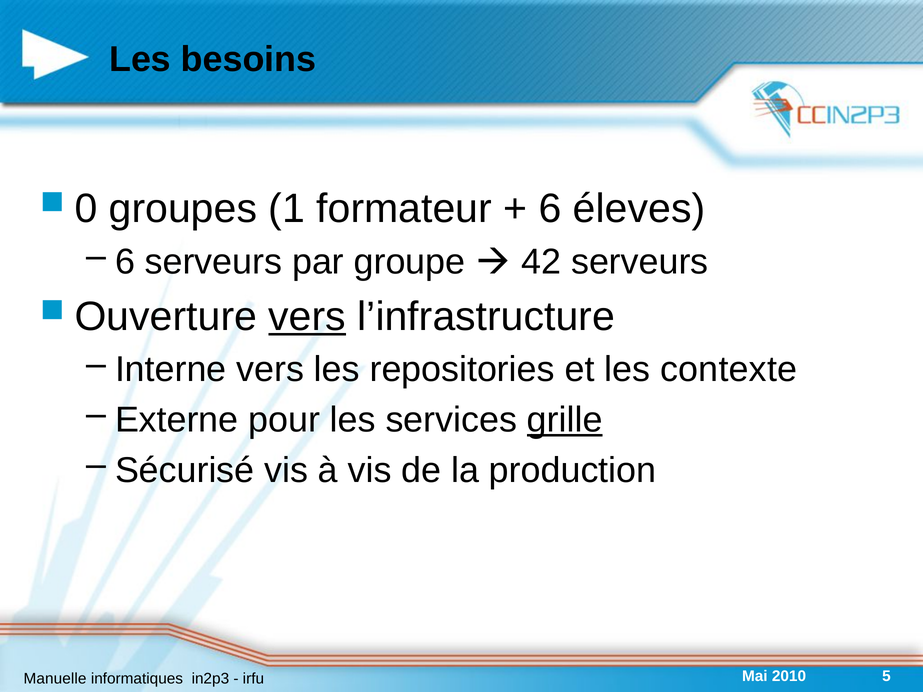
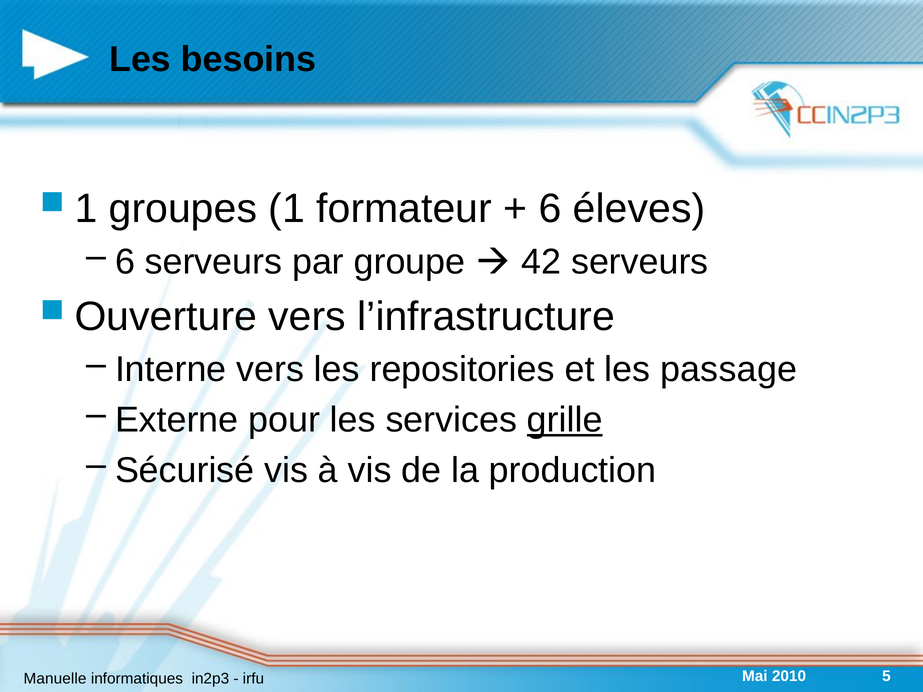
0 at (86, 209): 0 -> 1
vers at (307, 317) underline: present -> none
contexte: contexte -> passage
